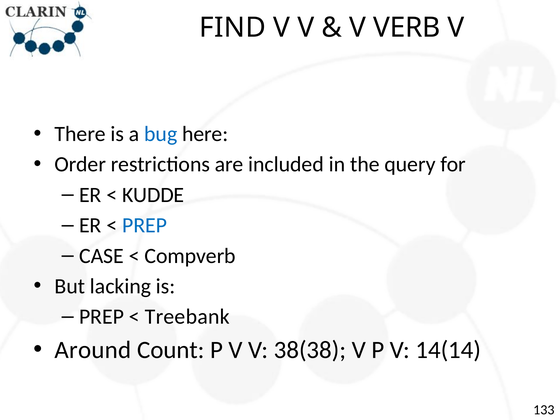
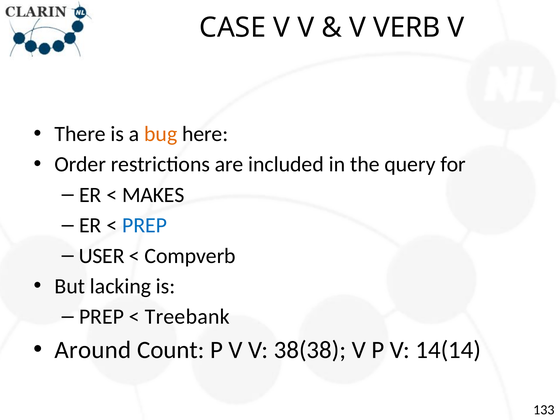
FIND: FIND -> CASE
bug colour: blue -> orange
KUDDE: KUDDE -> MAKES
CASE: CASE -> USER
